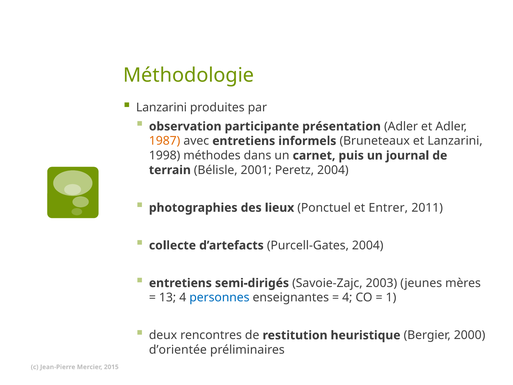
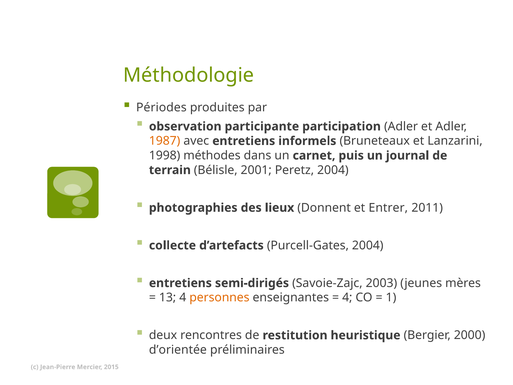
Lanzarini at (161, 108): Lanzarini -> Périodes
présentation: présentation -> participation
Ponctuel: Ponctuel -> Donnent
personnes colour: blue -> orange
